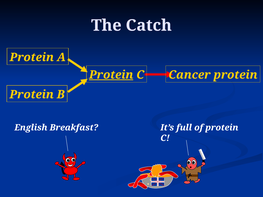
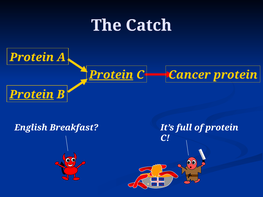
Protein at (32, 95) underline: none -> present
